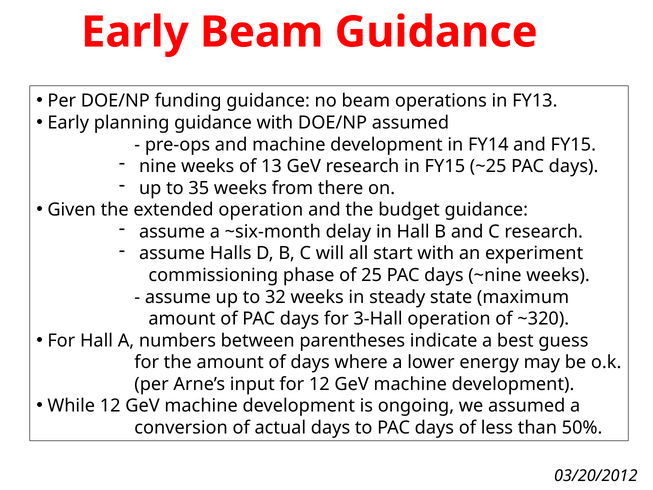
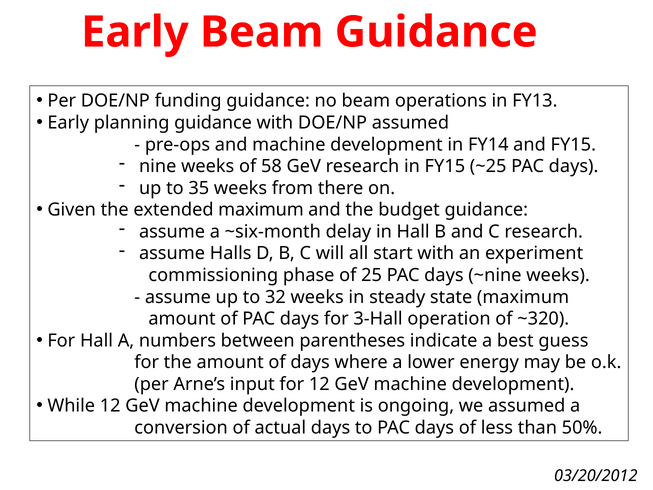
13: 13 -> 58
extended operation: operation -> maximum
